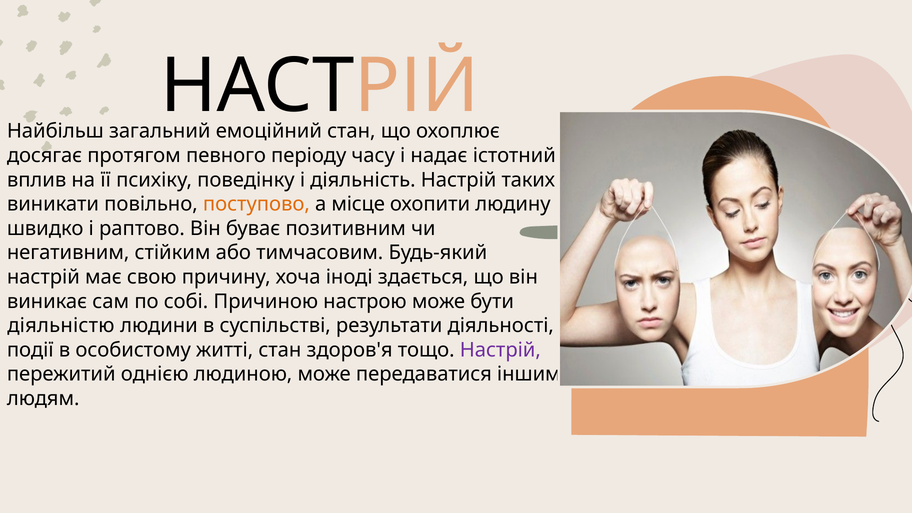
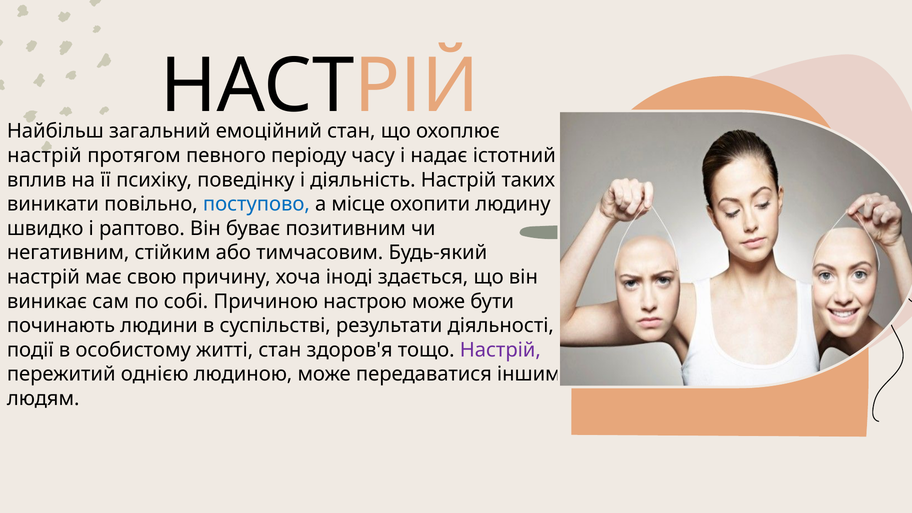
досягає at (45, 156): досягає -> настрій
поступово colour: orange -> blue
діяльністю: діяльністю -> починають
